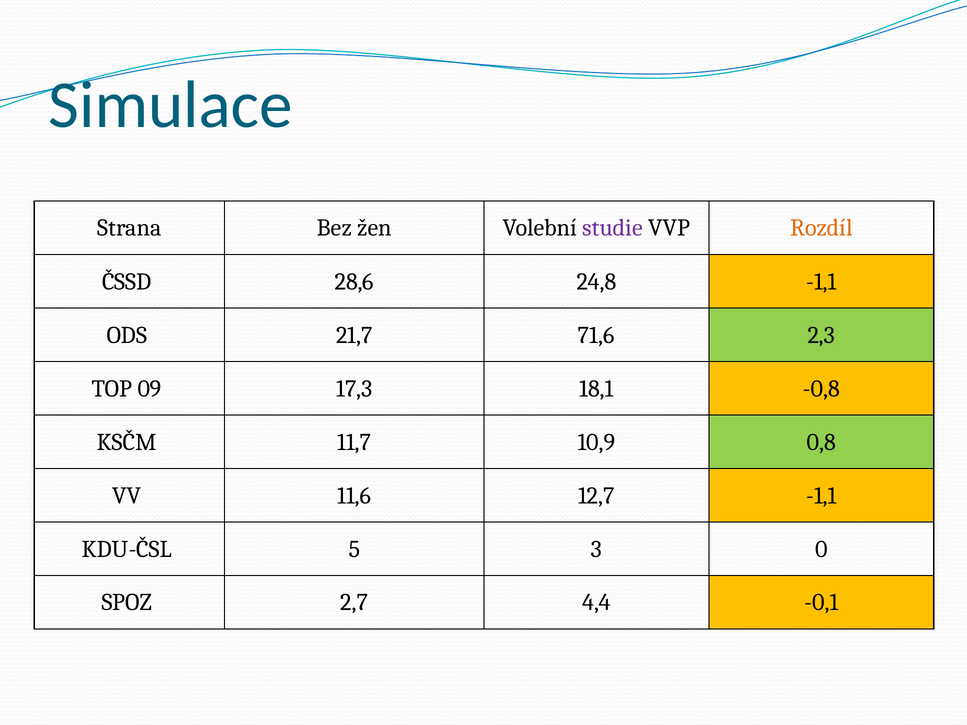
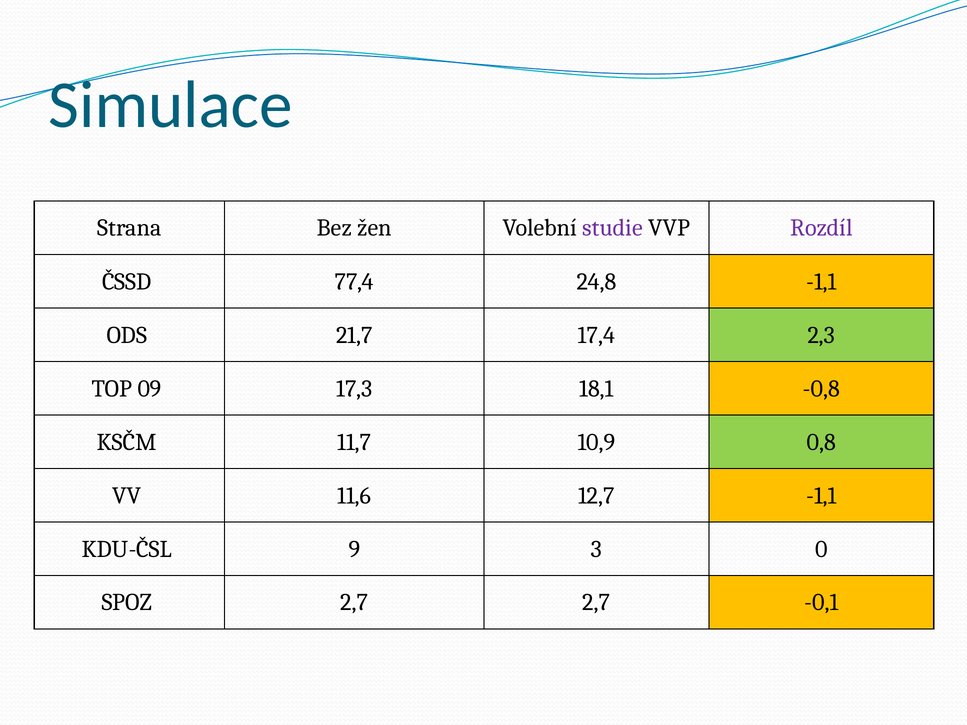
Rozdíl colour: orange -> purple
28,6: 28,6 -> 77,4
71,6: 71,6 -> 17,4
5: 5 -> 9
2,7 4,4: 4,4 -> 2,7
